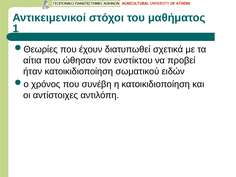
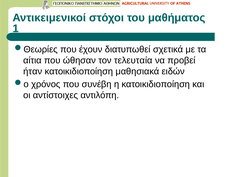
ενστίκτου: ενστίκτου -> τελευταία
σωματικού: σωματικού -> μαθησιακά
